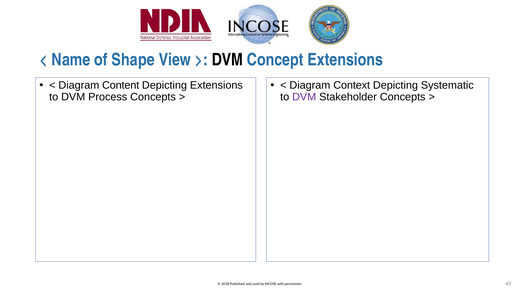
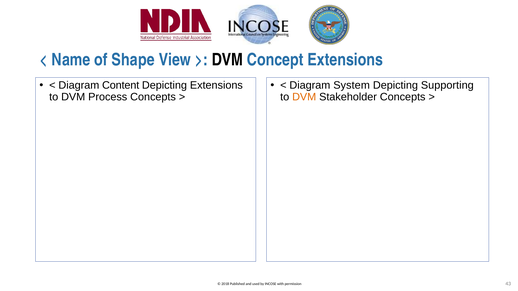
Context: Context -> System
Systematic: Systematic -> Supporting
DVM at (304, 97) colour: purple -> orange
